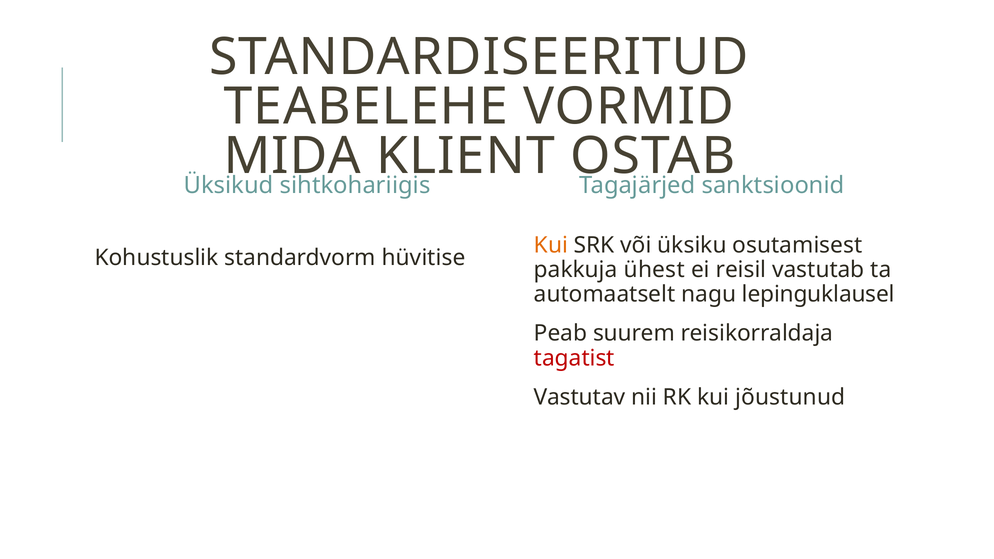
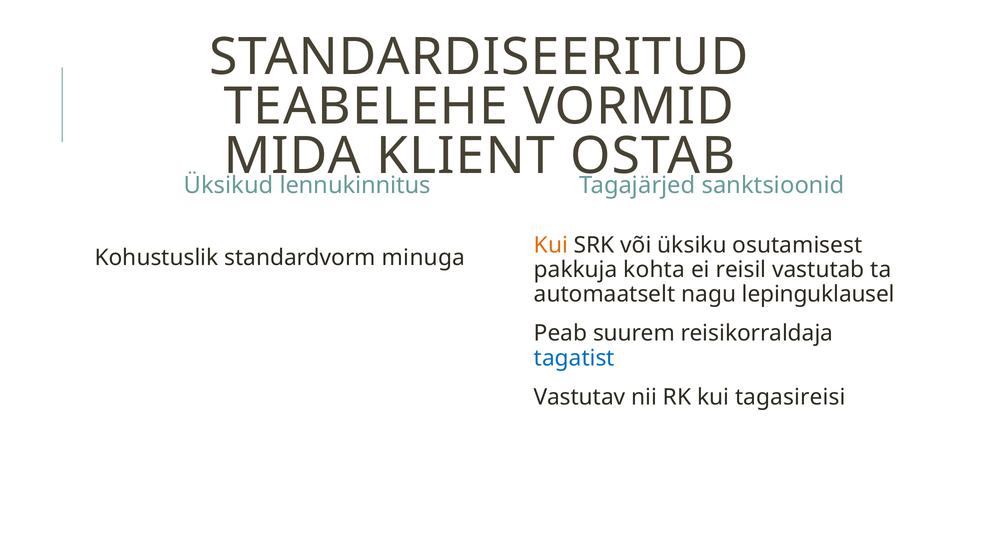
sihtkohariigis: sihtkohariigis -> lennukinnitus
hüvitise: hüvitise -> minuga
ühest: ühest -> kohta
tagatist colour: red -> blue
jõustunud: jõustunud -> tagasireisi
